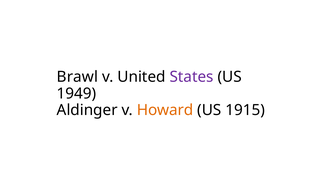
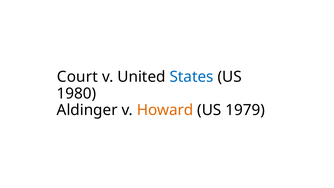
Brawl: Brawl -> Court
States colour: purple -> blue
1949: 1949 -> 1980
1915: 1915 -> 1979
